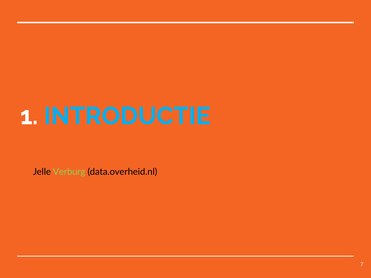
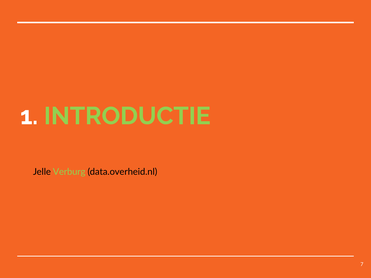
INTRODUCTIE colour: light blue -> light green
